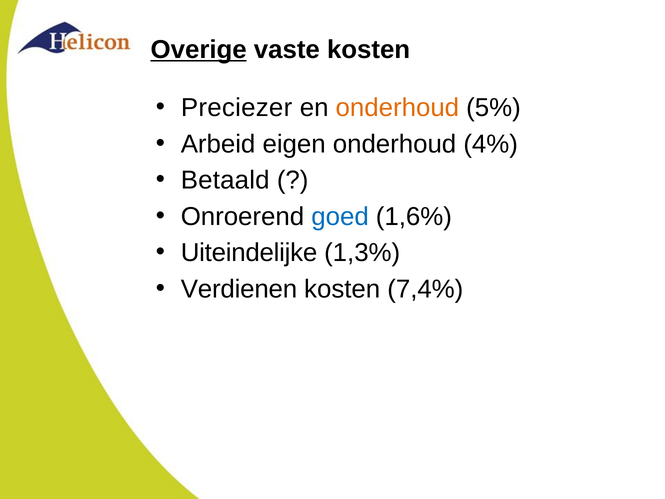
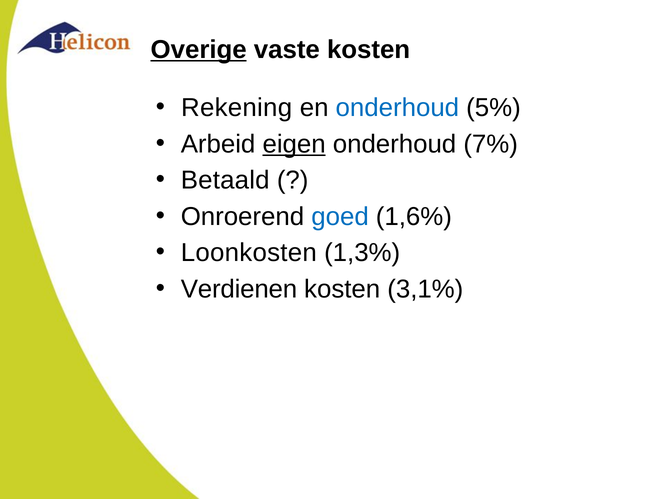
Preciezer: Preciezer -> Rekening
onderhoud at (397, 108) colour: orange -> blue
eigen underline: none -> present
4%: 4% -> 7%
Uiteindelijke: Uiteindelijke -> Loonkosten
7,4%: 7,4% -> 3,1%
